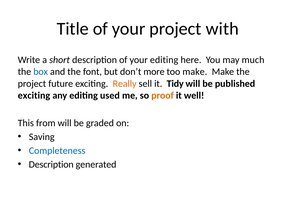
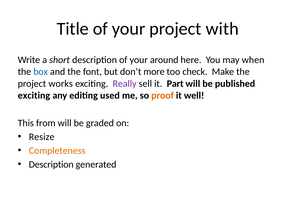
your editing: editing -> around
much: much -> when
too make: make -> check
future: future -> works
Really colour: orange -> purple
Tidy: Tidy -> Part
Saving: Saving -> Resize
Completeness colour: blue -> orange
